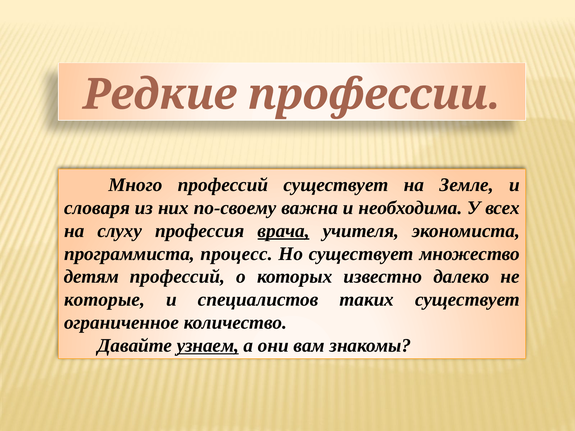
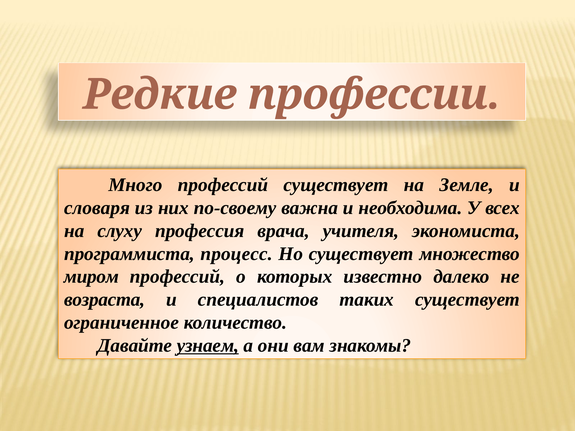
врача underline: present -> none
детям: детям -> миром
которые: которые -> возраста
